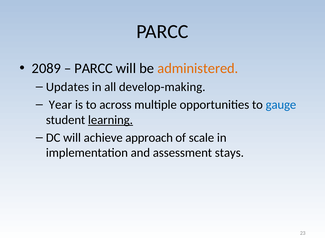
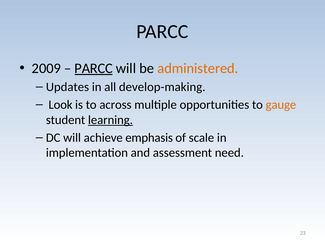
2089: 2089 -> 2009
PARCC at (94, 68) underline: none -> present
Year: Year -> Look
gauge colour: blue -> orange
approach: approach -> emphasis
stays: stays -> need
